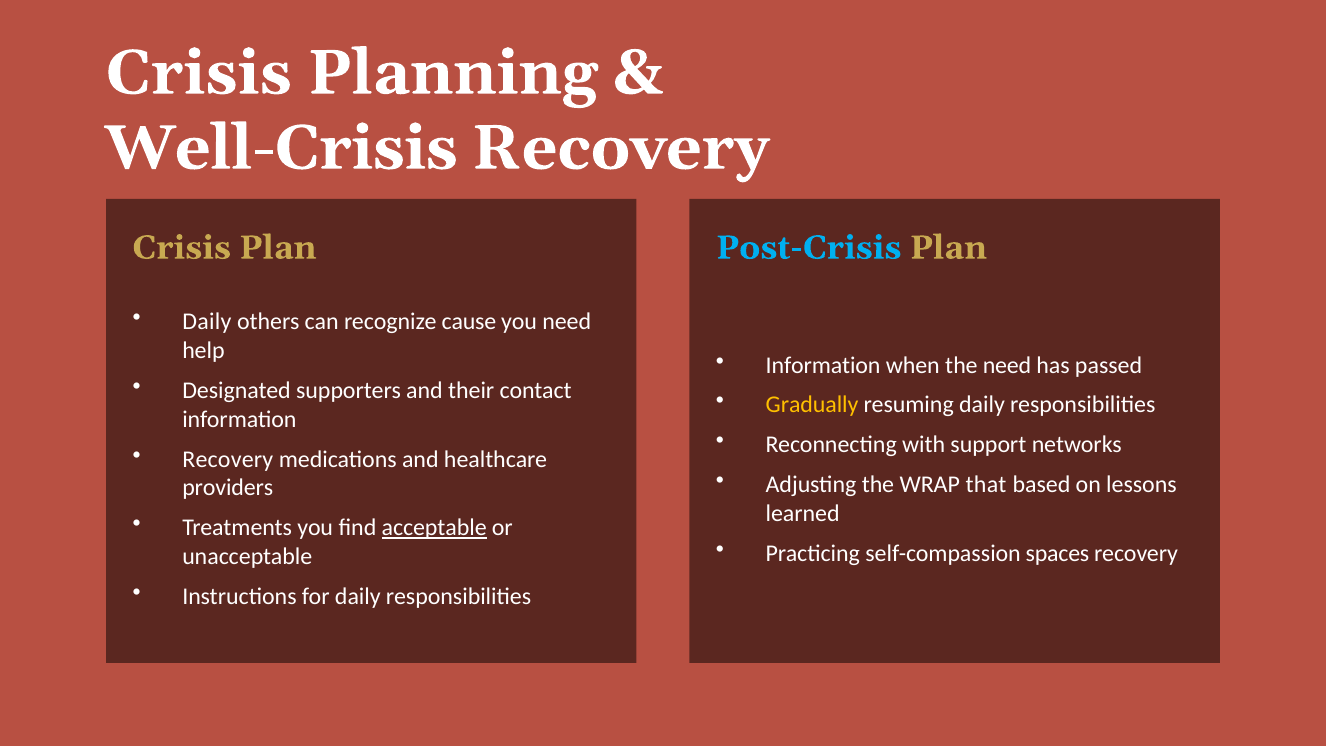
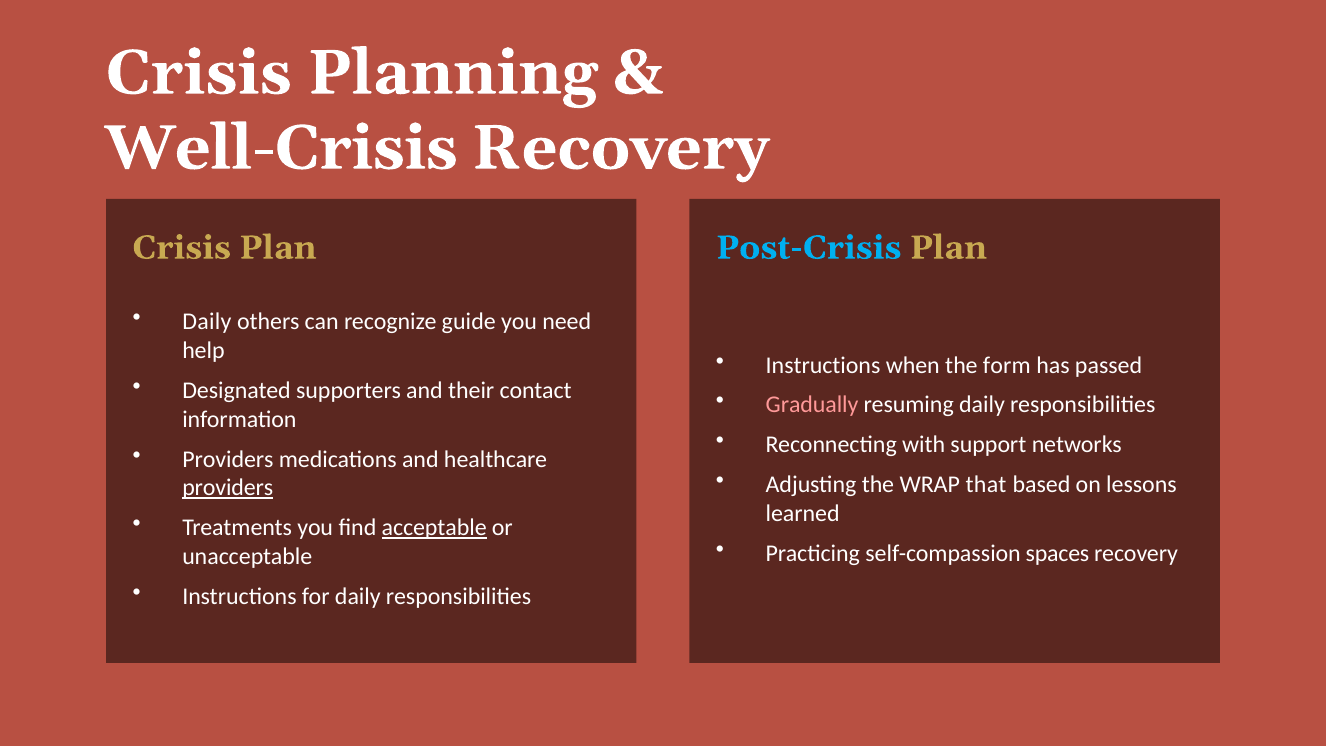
cause: cause -> guide
Information at (823, 365): Information -> Instructions
the need: need -> form
Gradually colour: yellow -> pink
Recovery at (228, 459): Recovery -> Providers
providers at (228, 488) underline: none -> present
